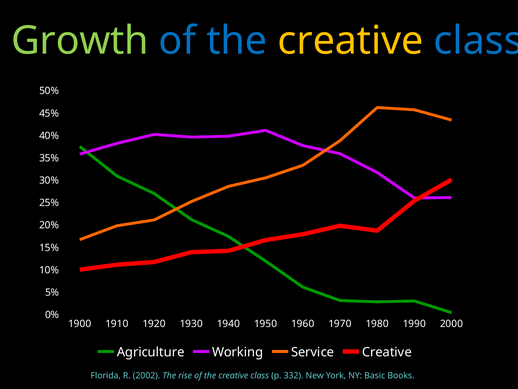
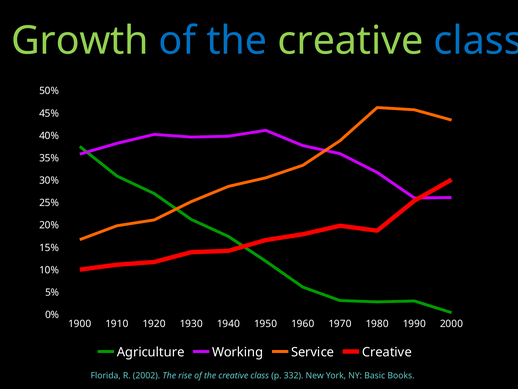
creative at (351, 41) colour: yellow -> light green
